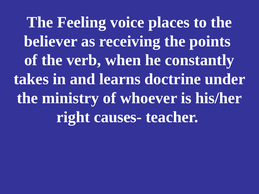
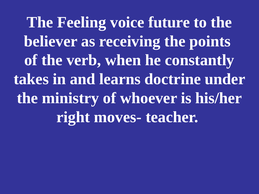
places: places -> future
causes-: causes- -> moves-
